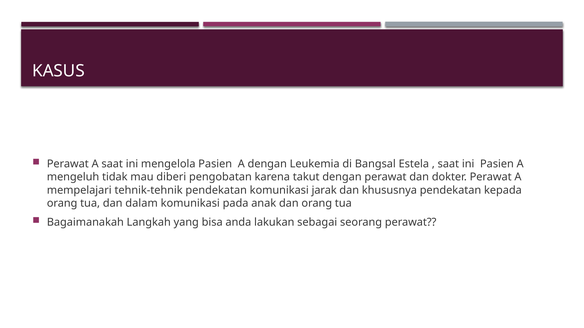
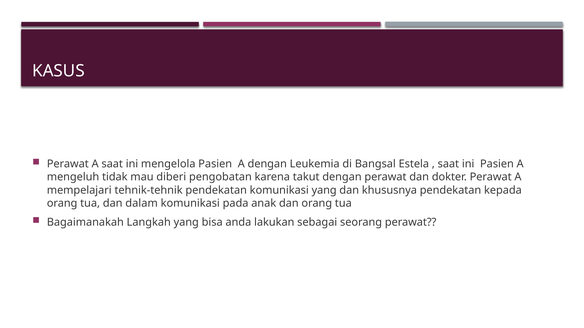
komunikasi jarak: jarak -> yang
